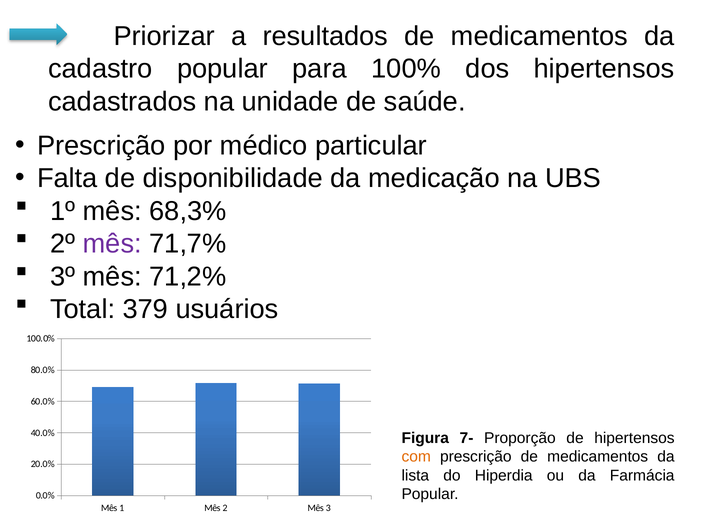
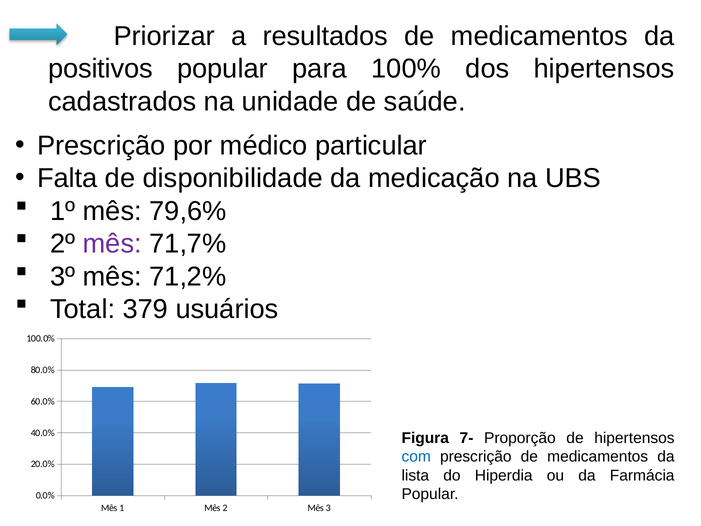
cadastro: cadastro -> positivos
68,3%: 68,3% -> 79,6%
com colour: orange -> blue
